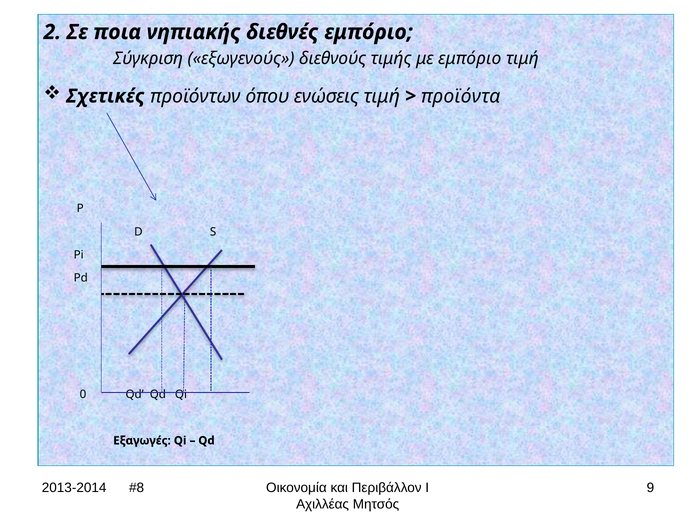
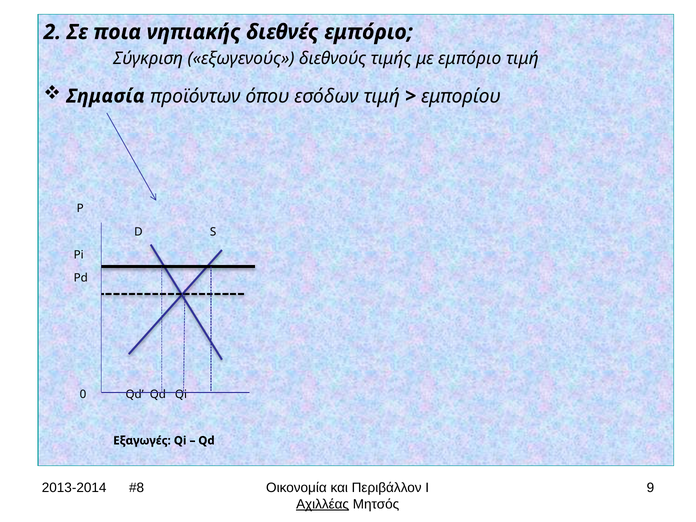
Σχετικές: Σχετικές -> Σημασία
ενώσεις: ενώσεις -> εσόδων
προϊόντα: προϊόντα -> εμπορίου
Αχιλλέας underline: none -> present
